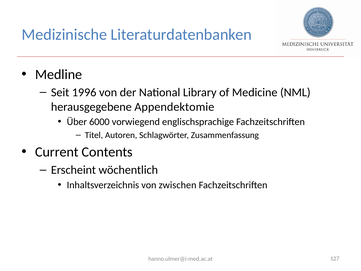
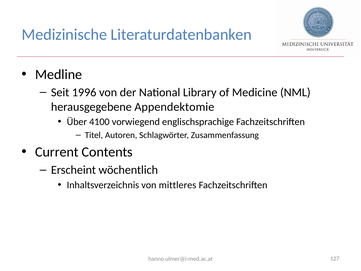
6000: 6000 -> 4100
zwischen: zwischen -> mittleres
